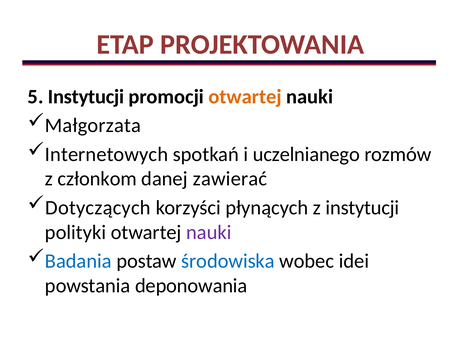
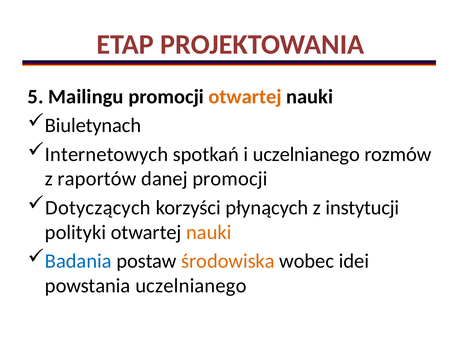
5 Instytucji: Instytucji -> Mailingu
Małgorzata: Małgorzata -> Biuletynach
członkom: członkom -> raportów
danej zawierać: zawierać -> promocji
nauki at (209, 232) colour: purple -> orange
środowiska colour: blue -> orange
powstania deponowania: deponowania -> uczelnianego
